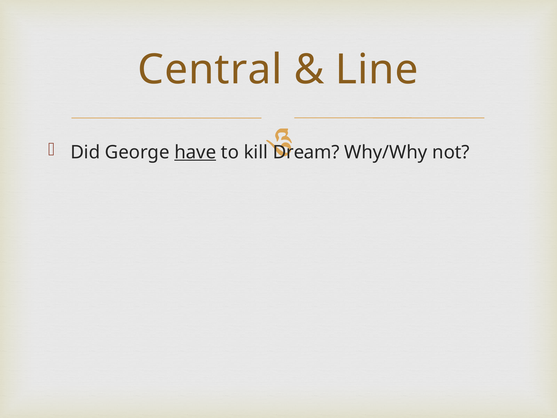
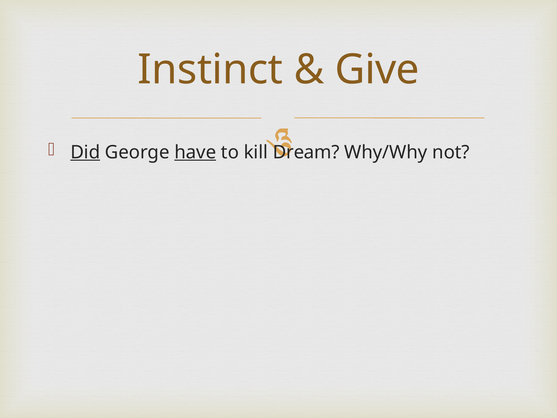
Central: Central -> Instinct
Line: Line -> Give
Did underline: none -> present
